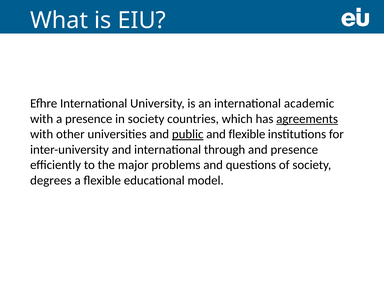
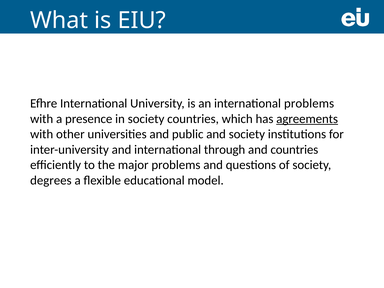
international academic: academic -> problems
public underline: present -> none
and flexible: flexible -> society
and presence: presence -> countries
